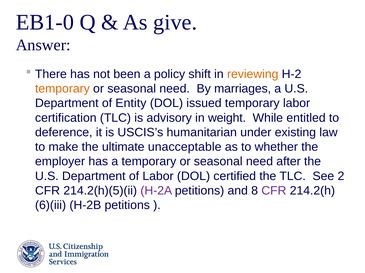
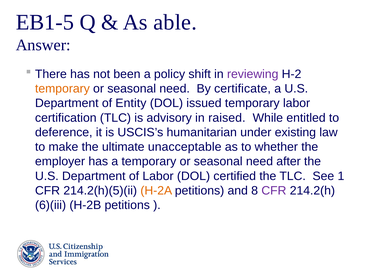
EB1-0: EB1-0 -> EB1-5
give: give -> able
reviewing colour: orange -> purple
marriages: marriages -> certificate
weight: weight -> raised
2: 2 -> 1
H-2A colour: purple -> orange
